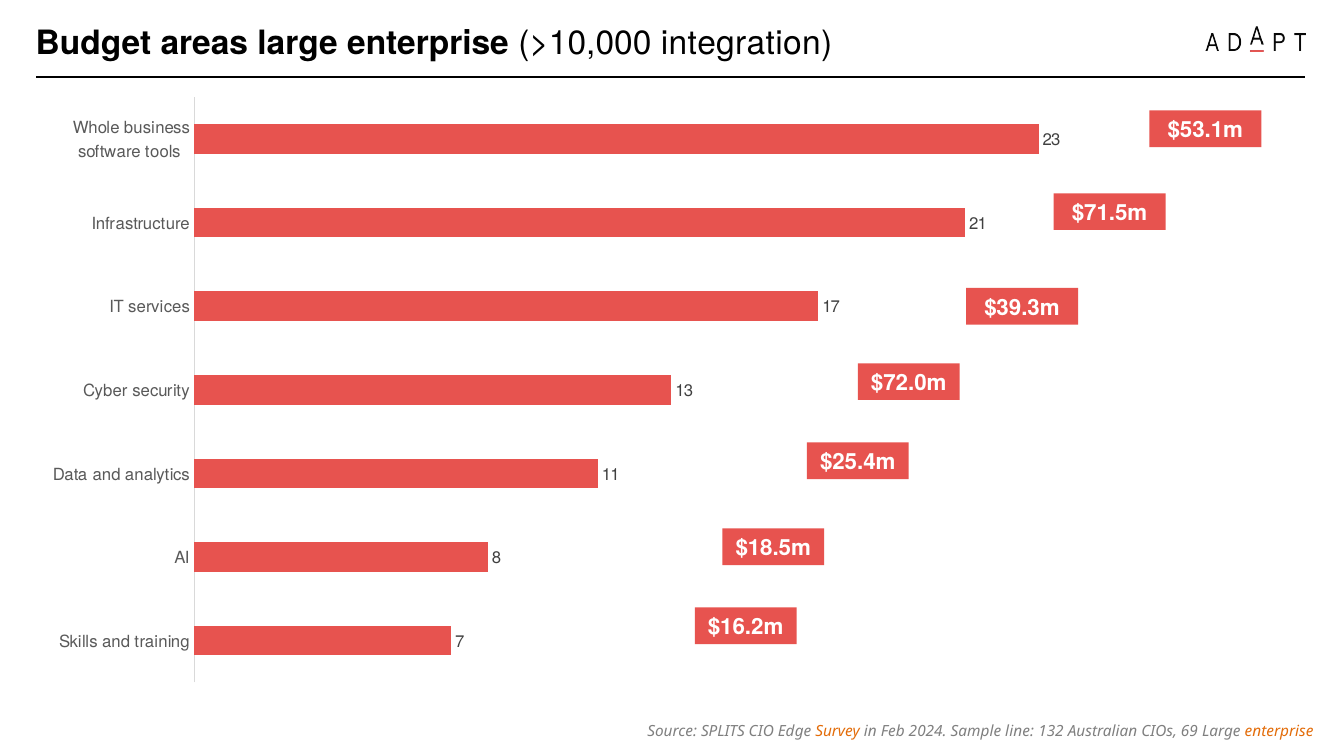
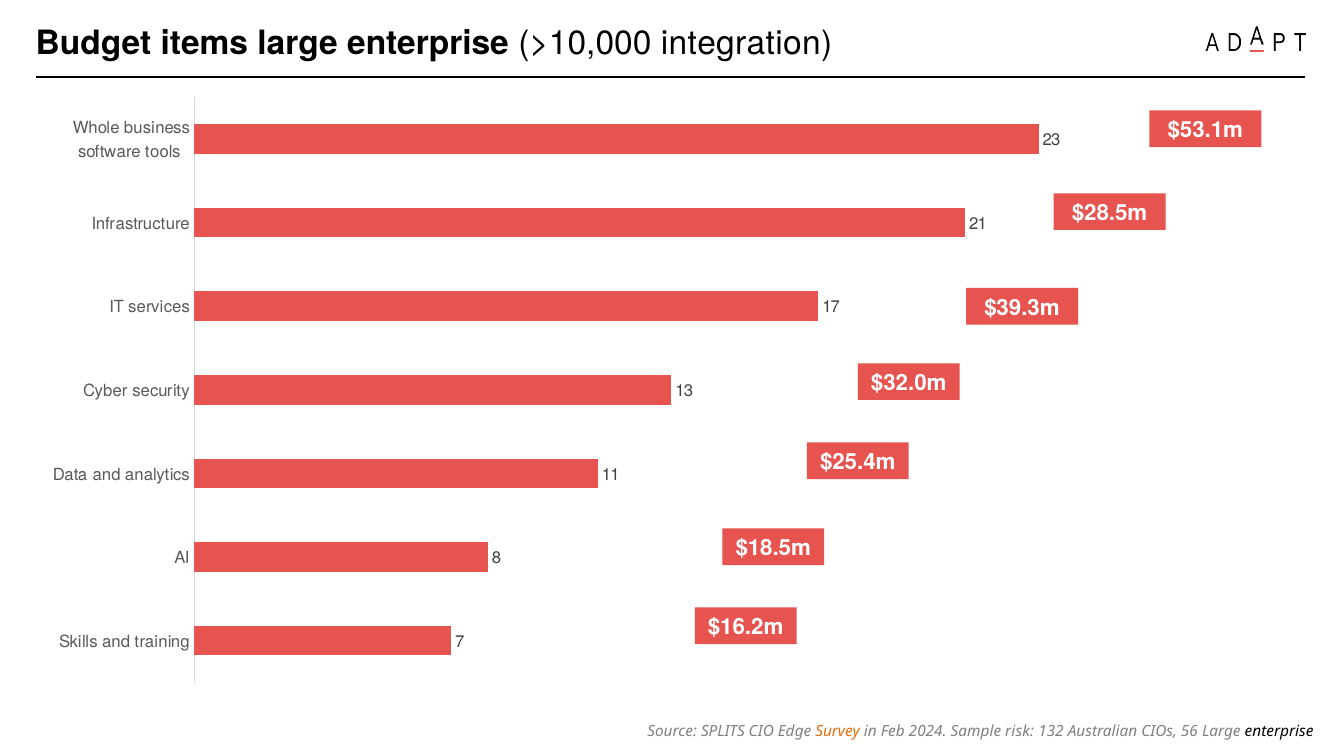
areas: areas -> items
$71.5m: $71.5m -> $28.5m
$72.0m: $72.0m -> $32.0m
line: line -> risk
69: 69 -> 56
enterprise at (1279, 731) colour: orange -> black
